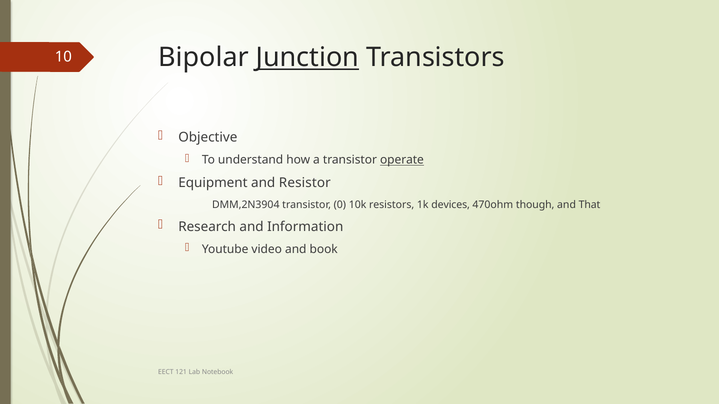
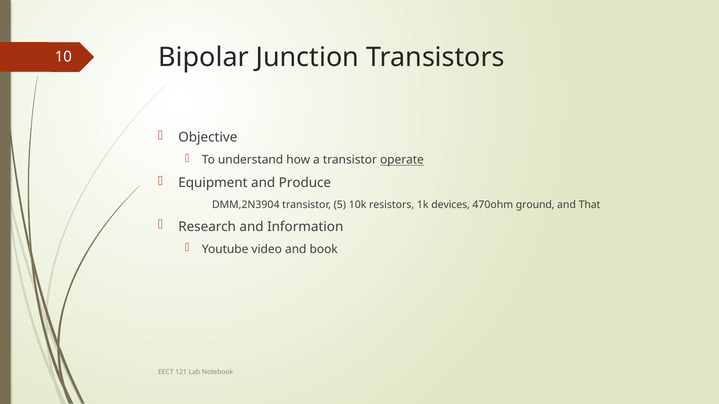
Junction underline: present -> none
Resistor: Resistor -> Produce
0: 0 -> 5
though: though -> ground
